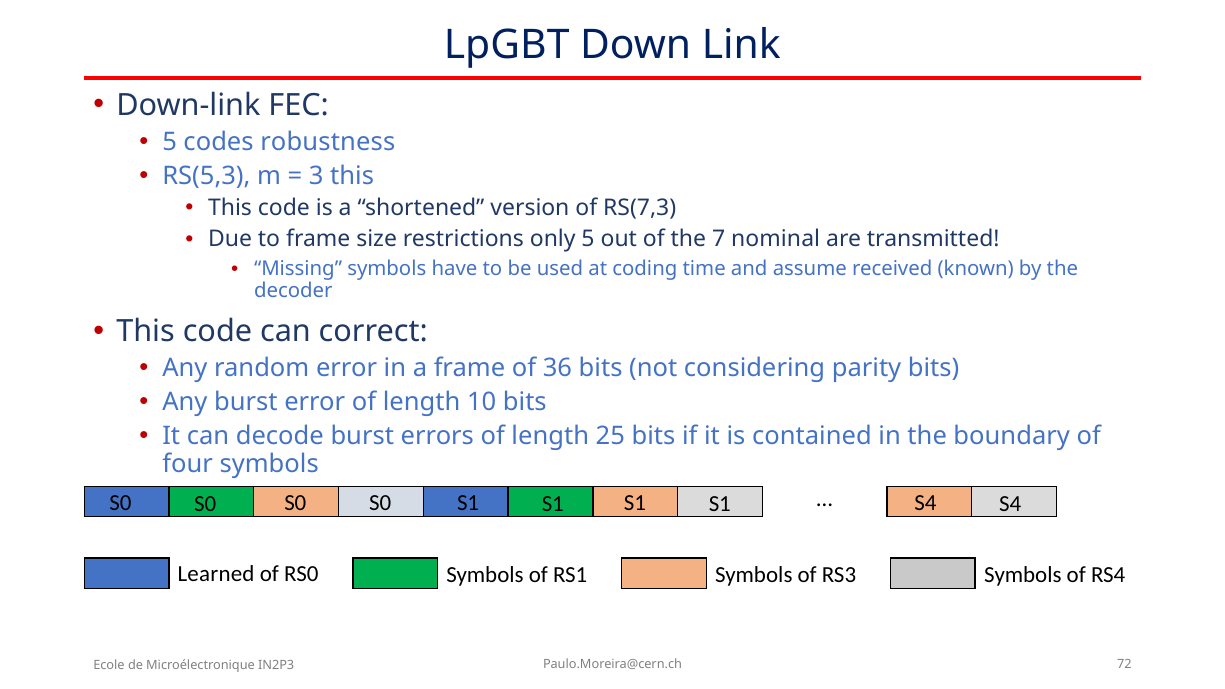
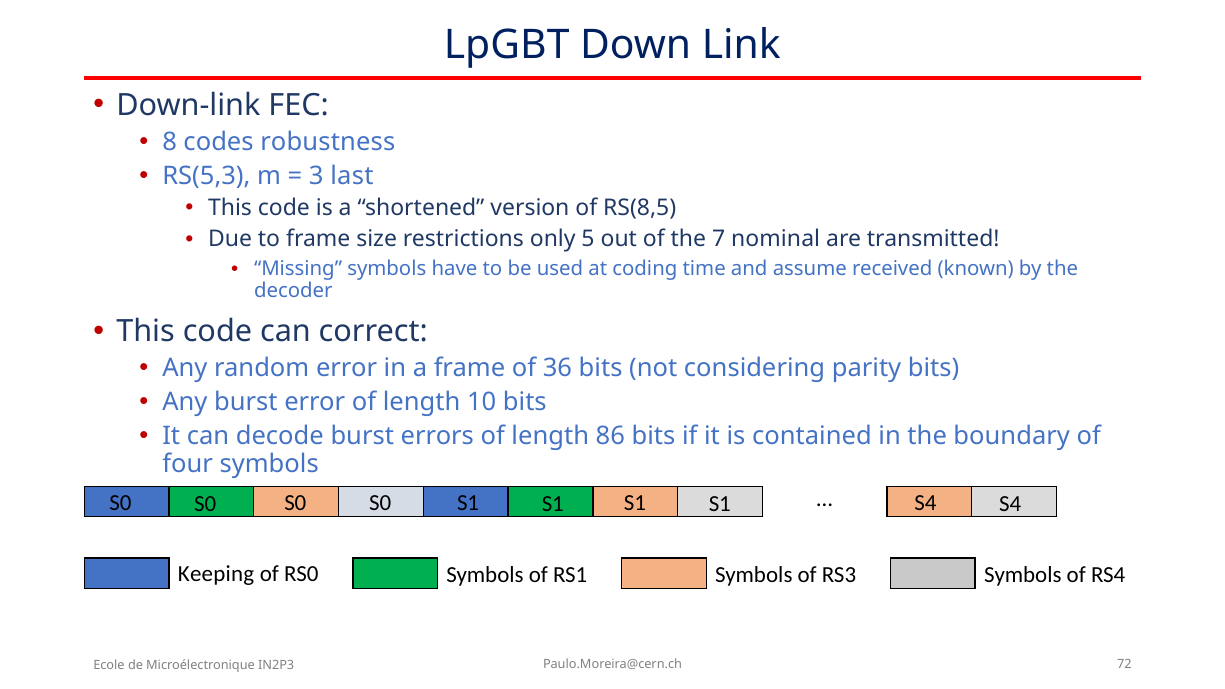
5 at (170, 142): 5 -> 8
3 this: this -> last
RS(7,3: RS(7,3 -> RS(8,5
25: 25 -> 86
Learned: Learned -> Keeping
